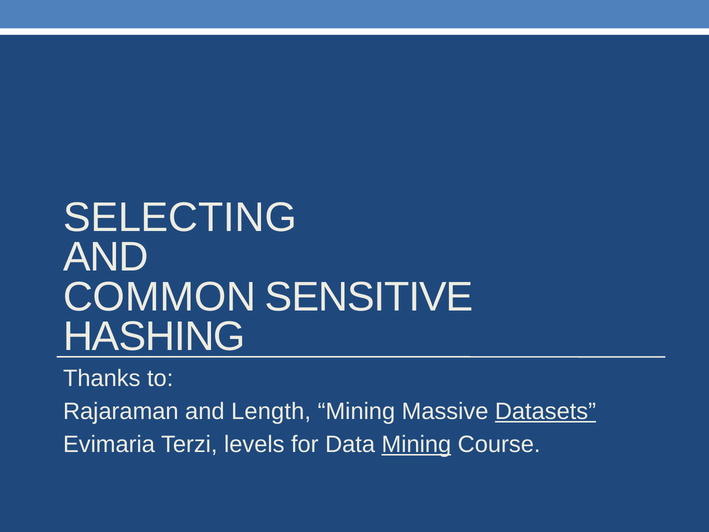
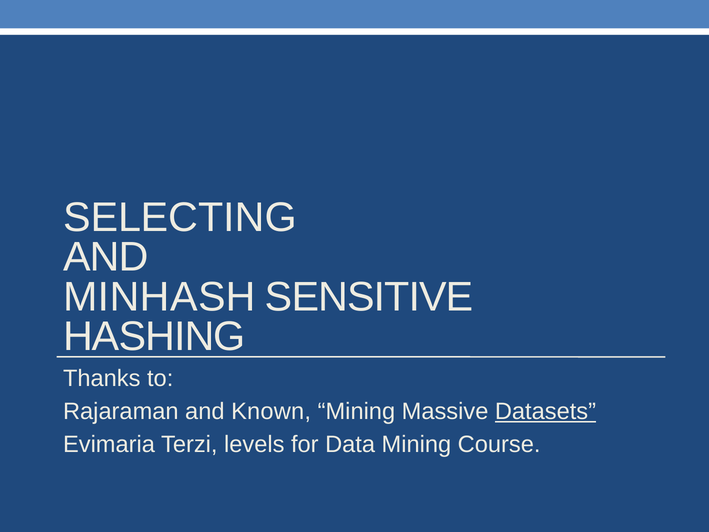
COMMON: COMMON -> MINHASH
Length: Length -> Known
Mining at (416, 444) underline: present -> none
